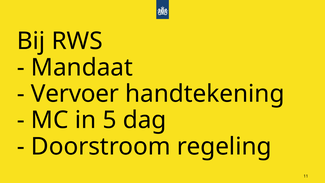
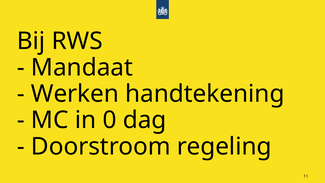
Vervoer: Vervoer -> Werken
5: 5 -> 0
